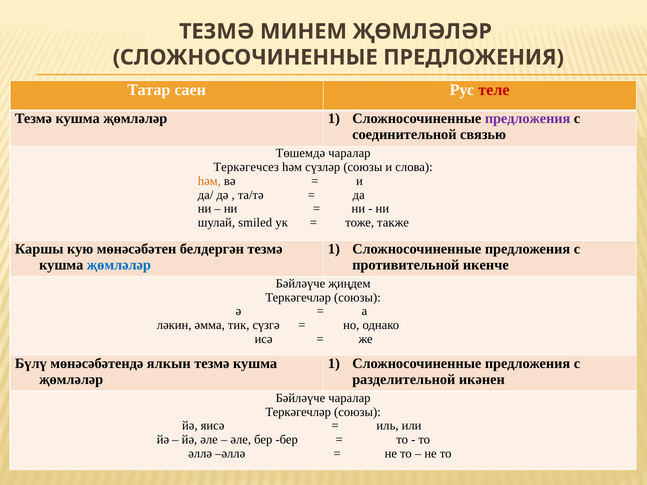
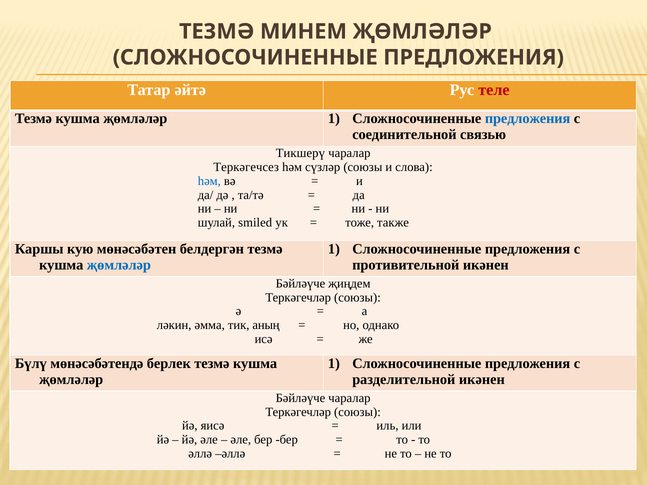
саен: саен -> әйтә
предложения at (528, 119) colour: purple -> blue
Төшемдә: Төшемдә -> Тикшерү
һәм at (209, 181) colour: orange -> blue
противительной икенче: икенче -> икәнен
сүзгә: сүзгә -> аның
ялкын: ялкын -> берлек
